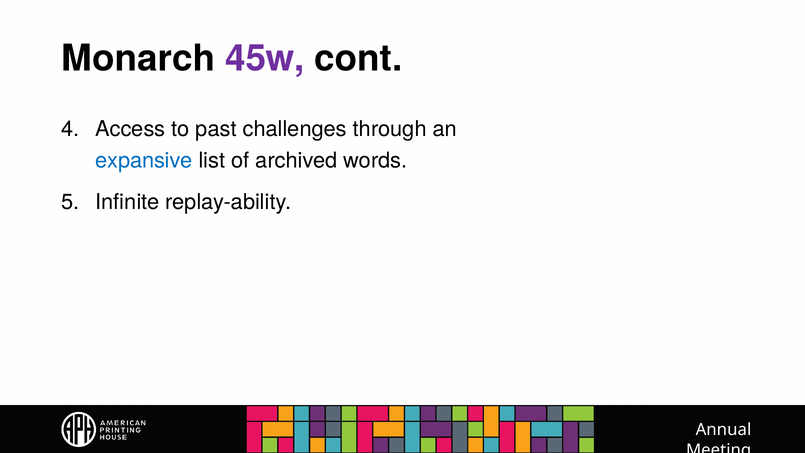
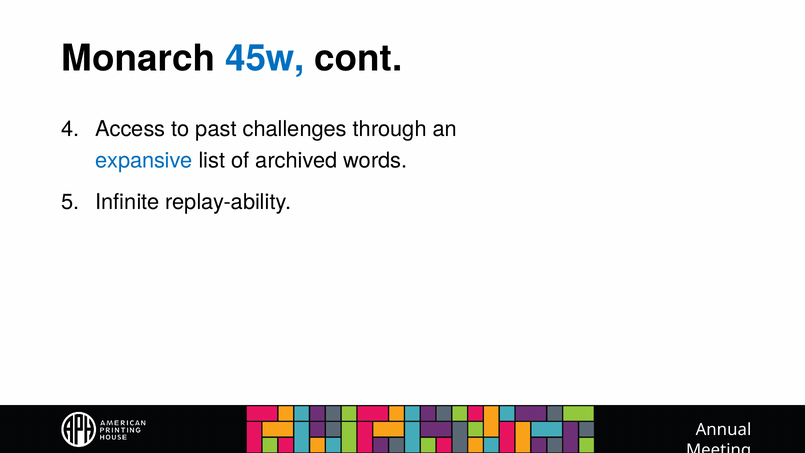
45w colour: purple -> blue
